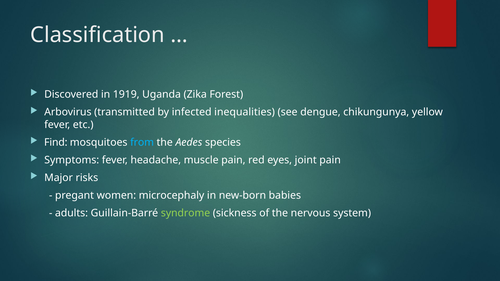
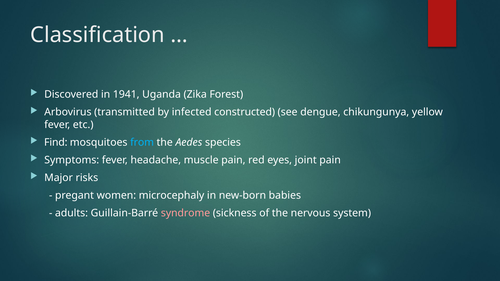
1919: 1919 -> 1941
inequalities: inequalities -> constructed
syndrome colour: light green -> pink
